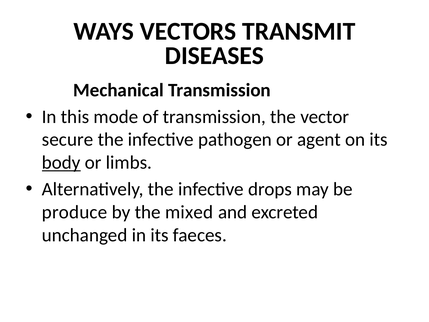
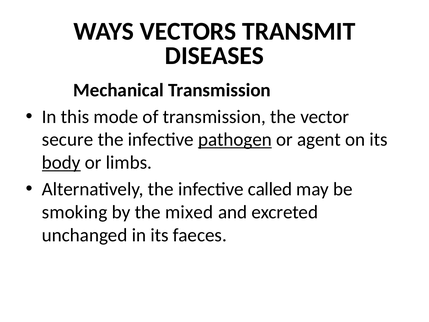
pathogen underline: none -> present
drops: drops -> called
produce: produce -> smoking
